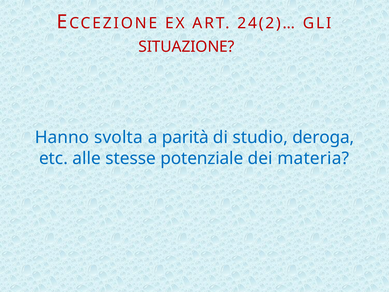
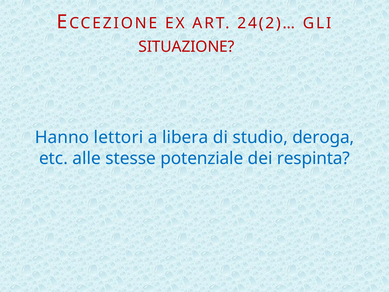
svolta: svolta -> lettori
parità: parità -> libera
materia: materia -> respinta
